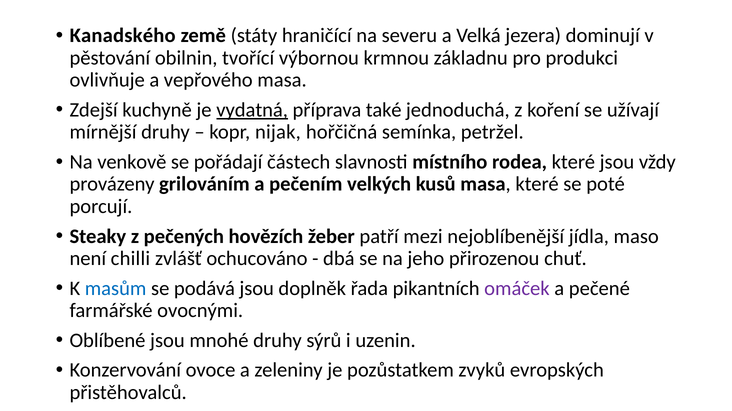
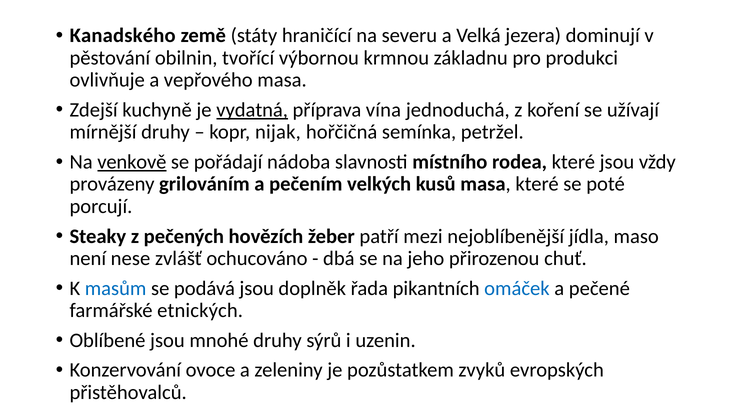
také: také -> vína
venkově underline: none -> present
částech: částech -> nádoba
chilli: chilli -> nese
omáček colour: purple -> blue
ovocnými: ovocnými -> etnických
